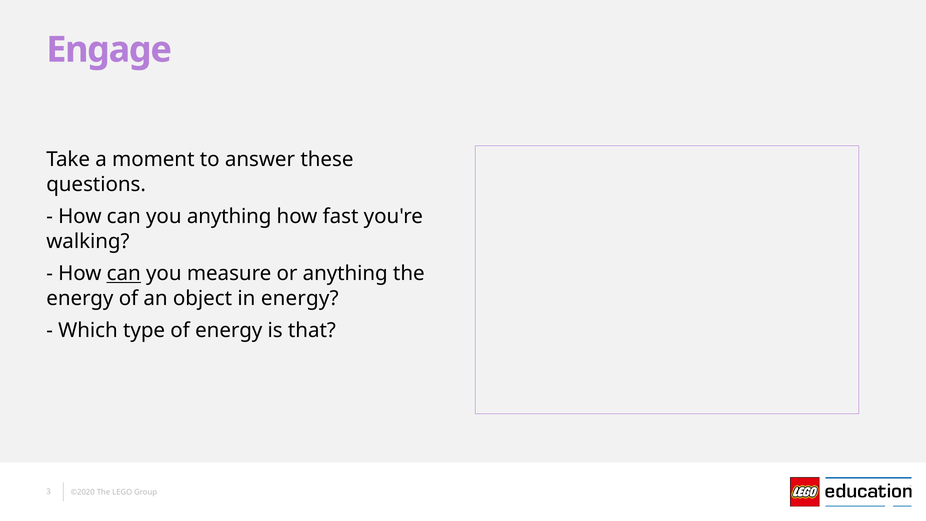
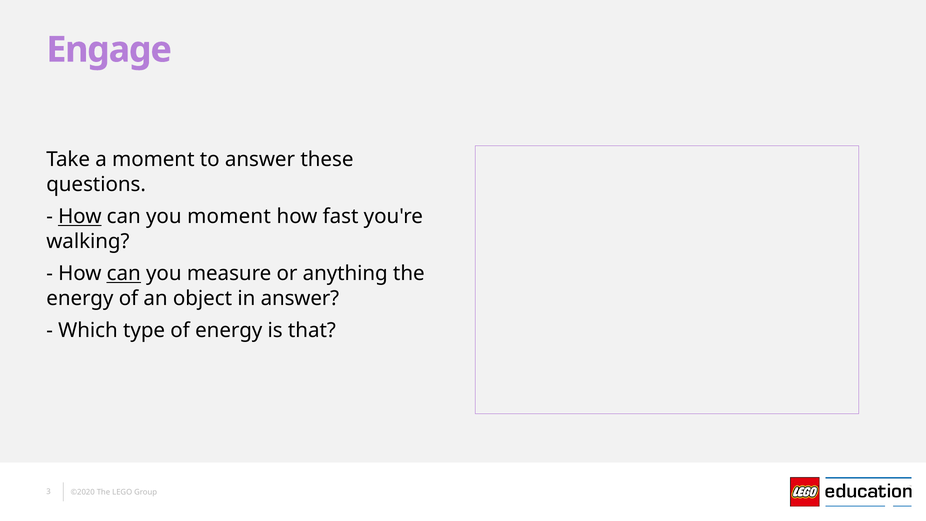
How at (80, 217) underline: none -> present
you anything: anything -> moment
in energy: energy -> answer
